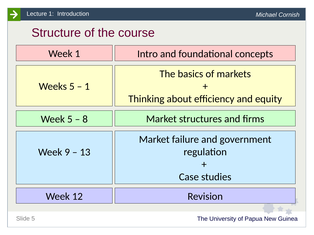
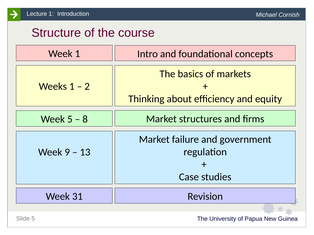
Weeks 5: 5 -> 1
1 at (87, 87): 1 -> 2
12: 12 -> 31
